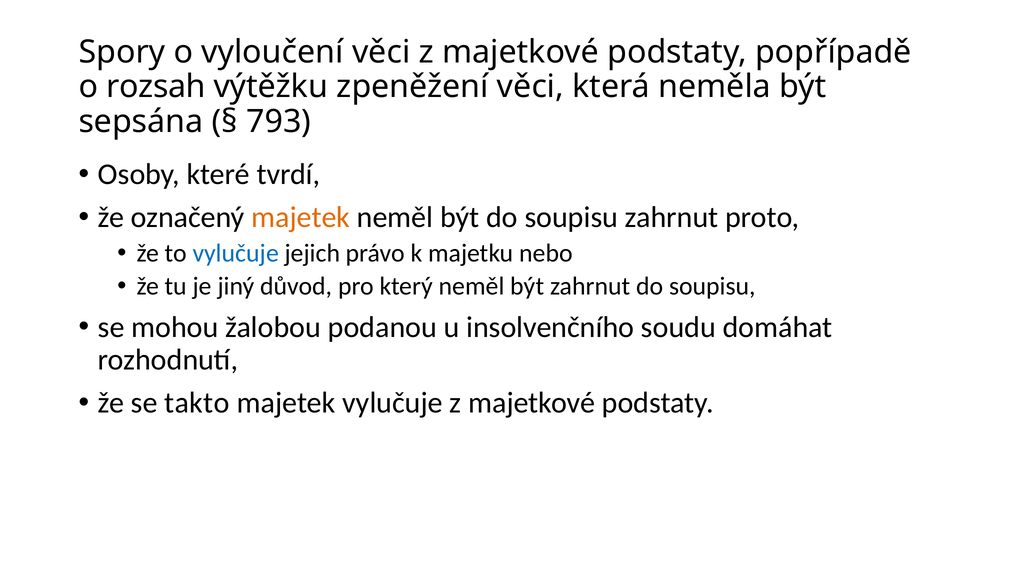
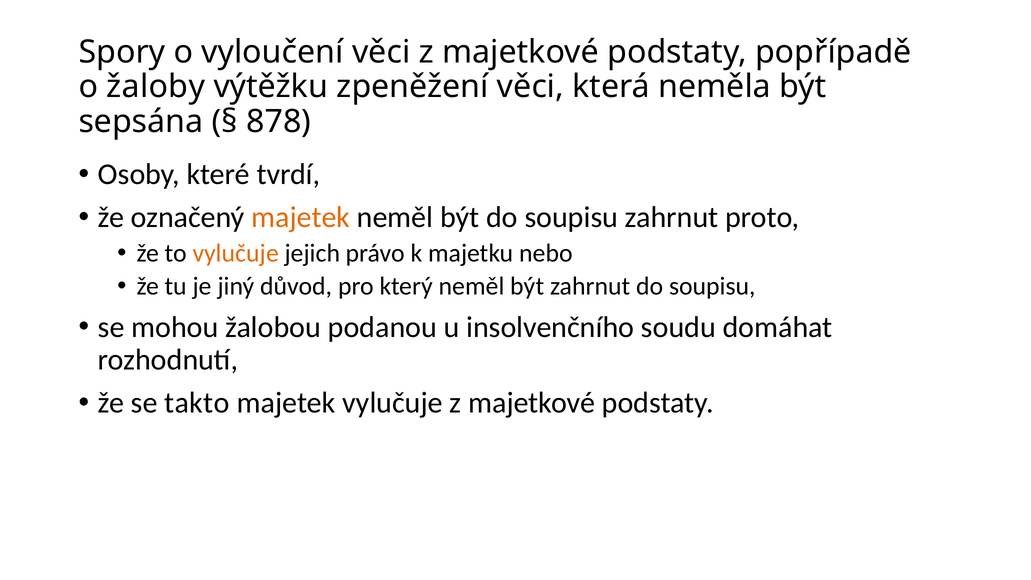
rozsah: rozsah -> žaloby
793: 793 -> 878
vylučuje at (236, 253) colour: blue -> orange
